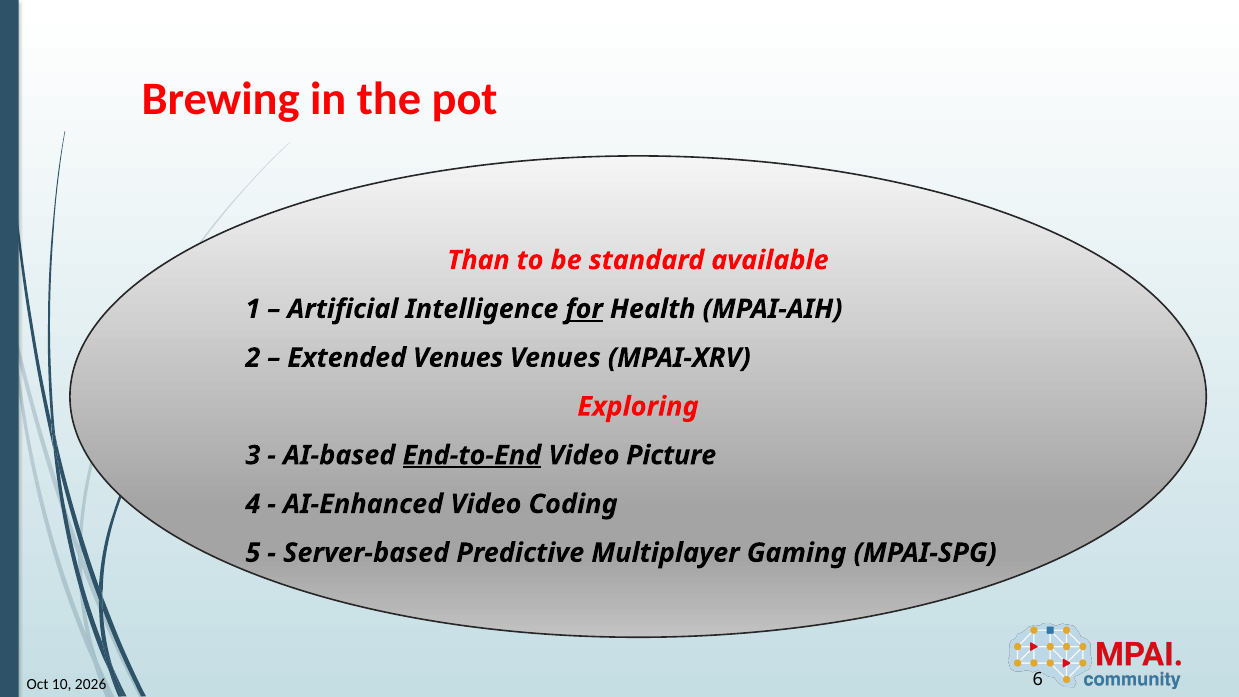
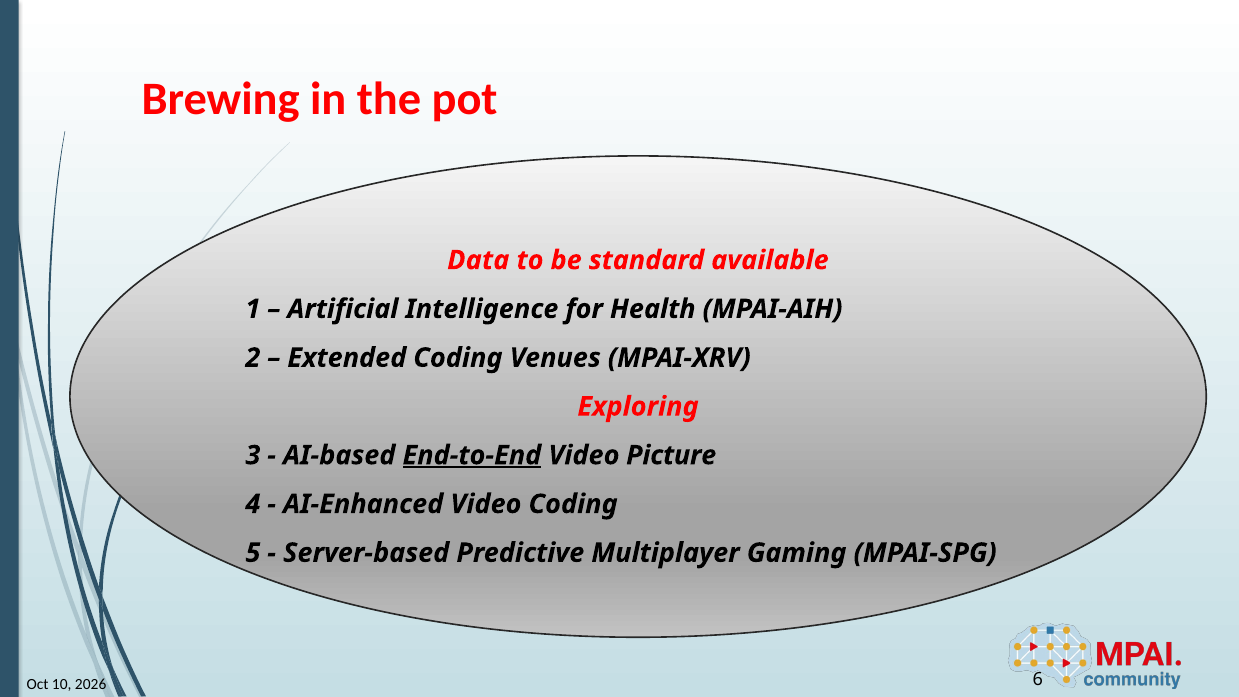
Than: Than -> Data
for underline: present -> none
Extended Venues: Venues -> Coding
